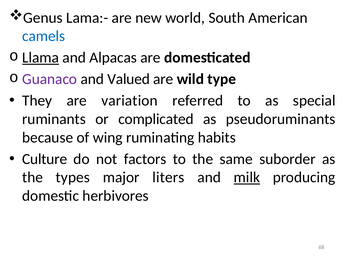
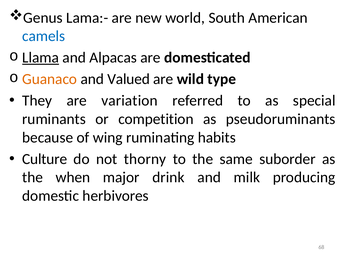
Guanaco colour: purple -> orange
complicated: complicated -> competition
factors: factors -> thorny
types: types -> when
liters: liters -> drink
milk underline: present -> none
